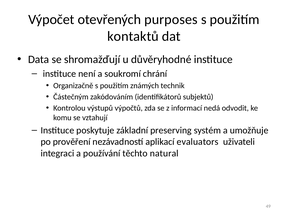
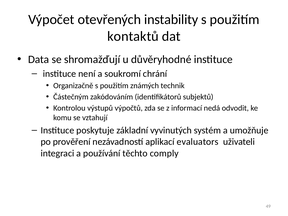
purposes: purposes -> instability
preserving: preserving -> vyvinutých
natural: natural -> comply
